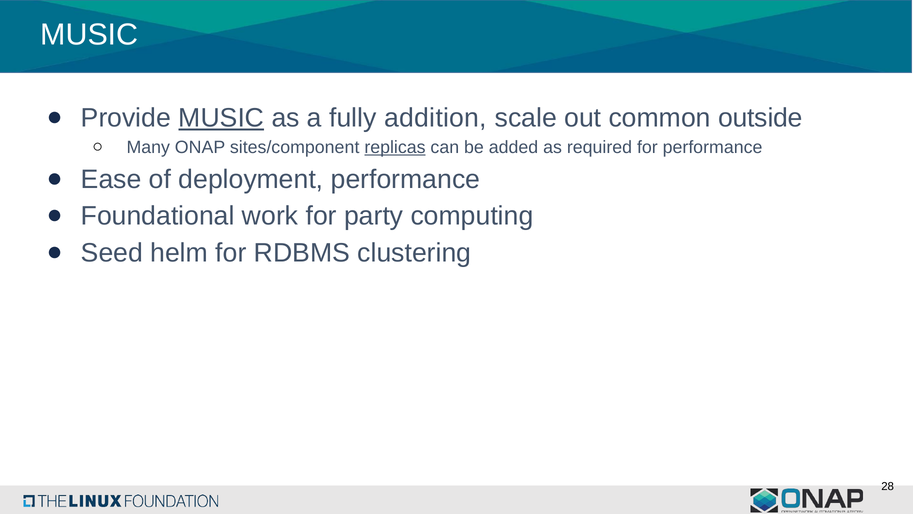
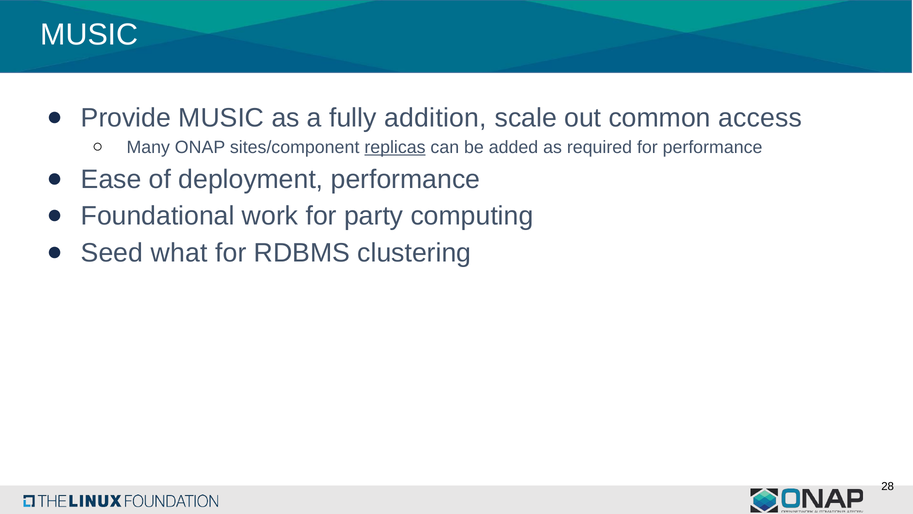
MUSIC at (221, 118) underline: present -> none
outside: outside -> access
helm: helm -> what
